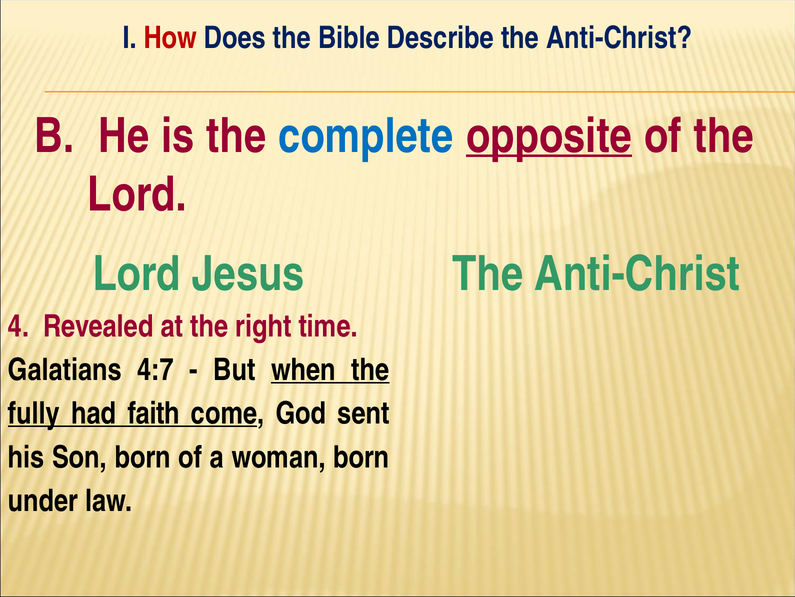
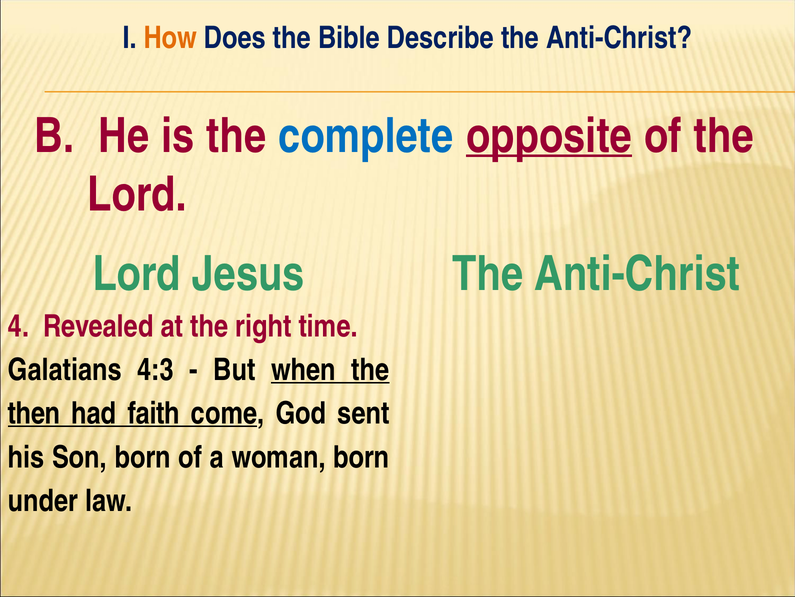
How colour: red -> orange
4:7: 4:7 -> 4:3
fully: fully -> then
